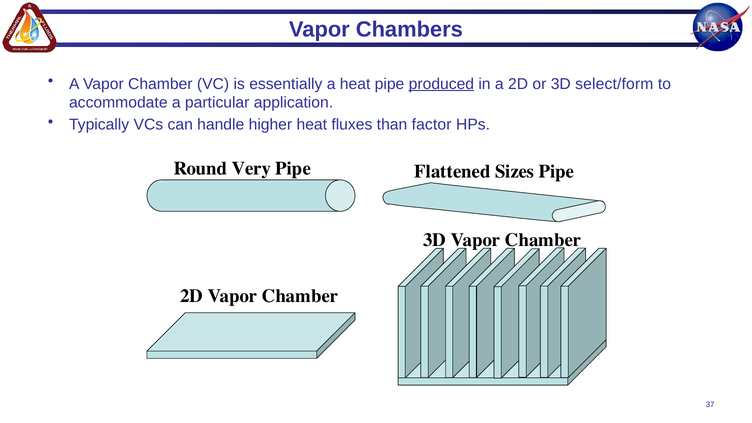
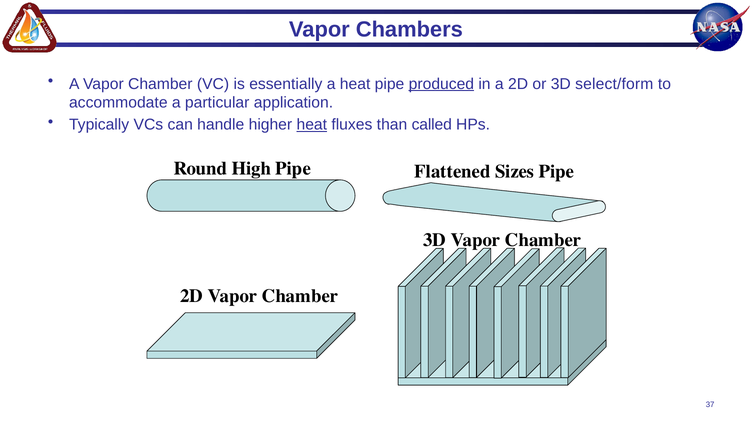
heat at (312, 125) underline: none -> present
factor: factor -> called
Very: Very -> High
